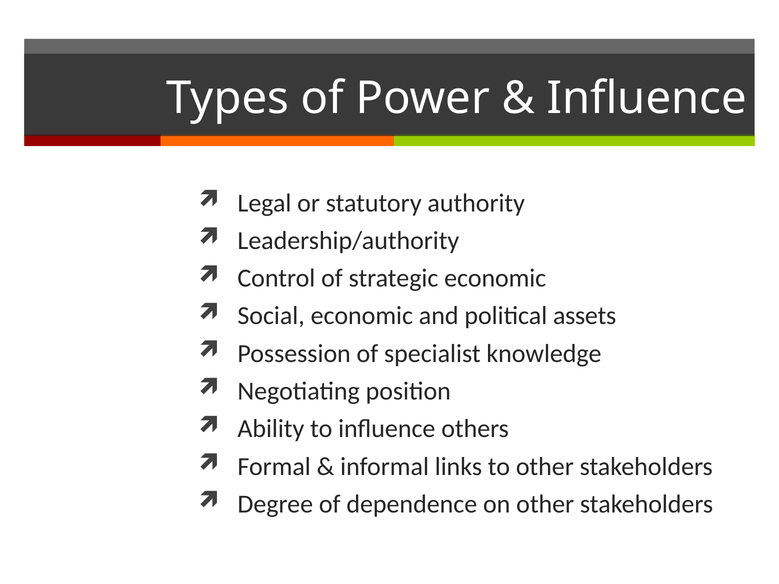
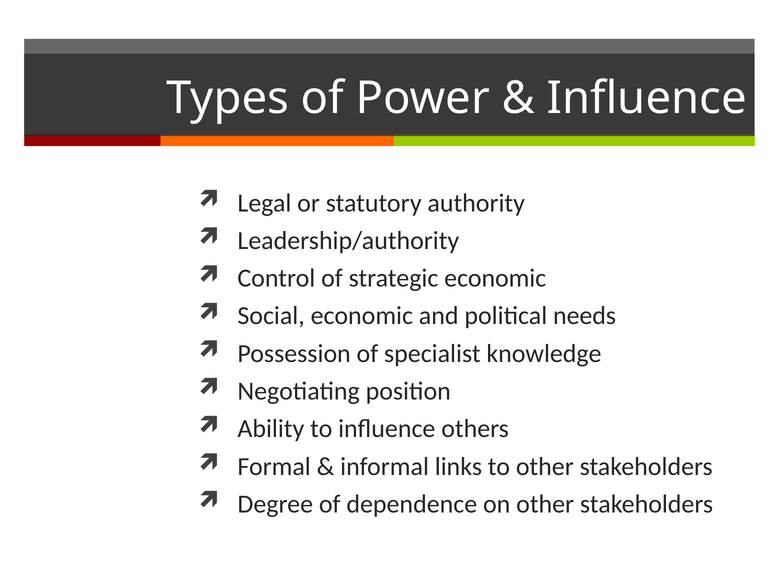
assets: assets -> needs
